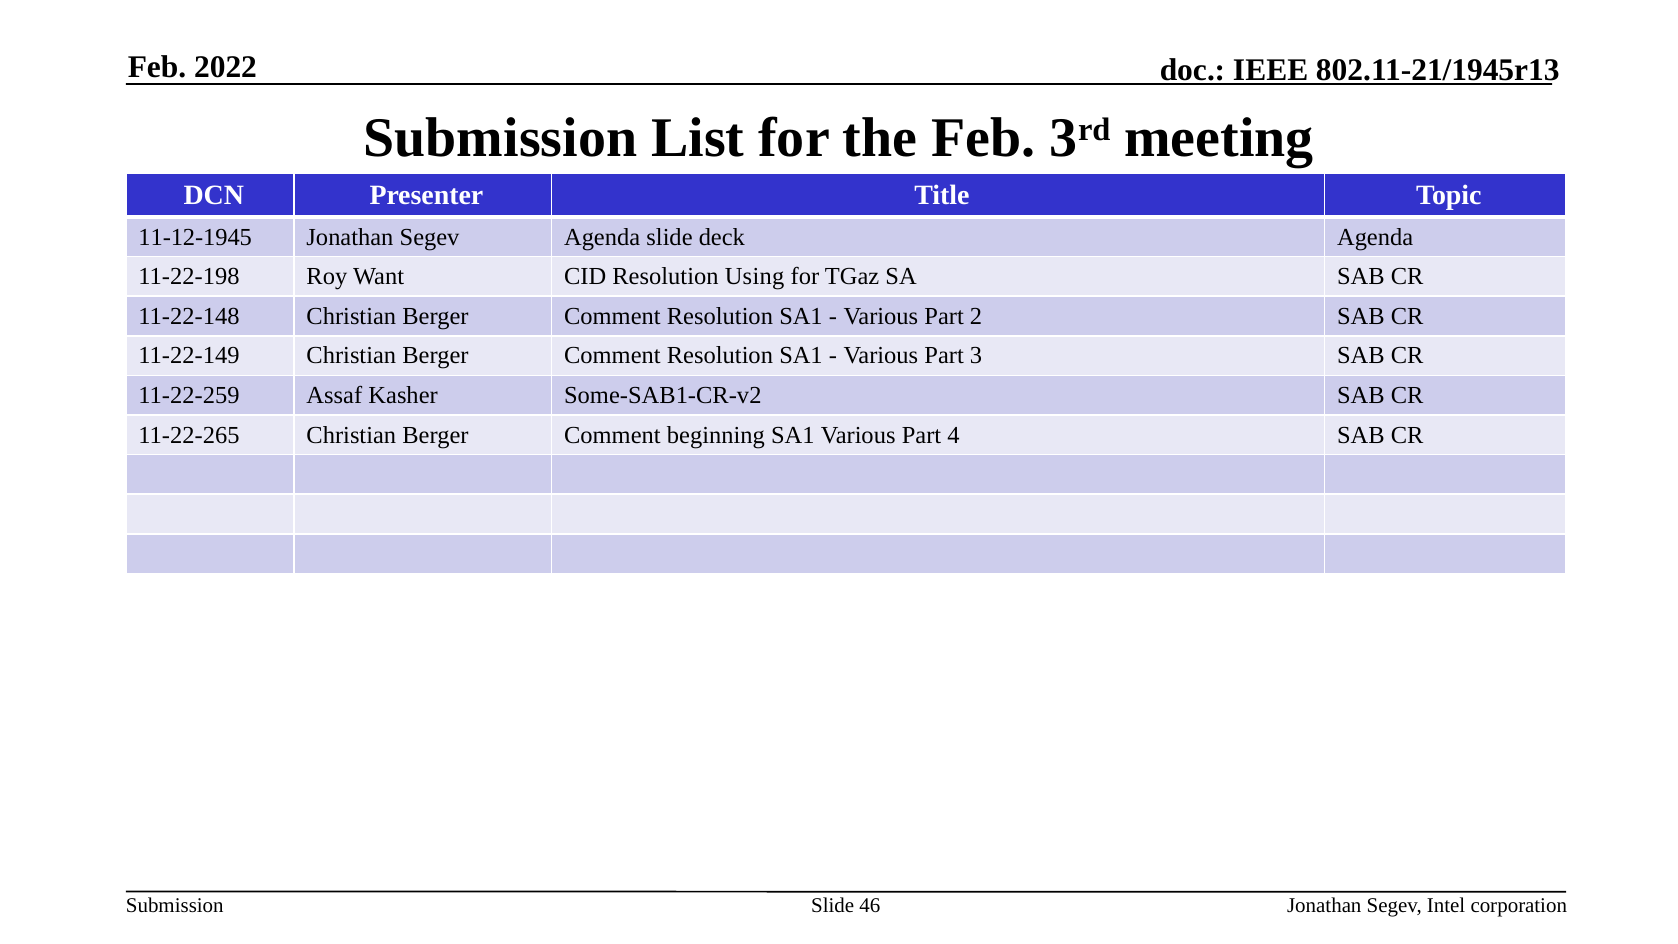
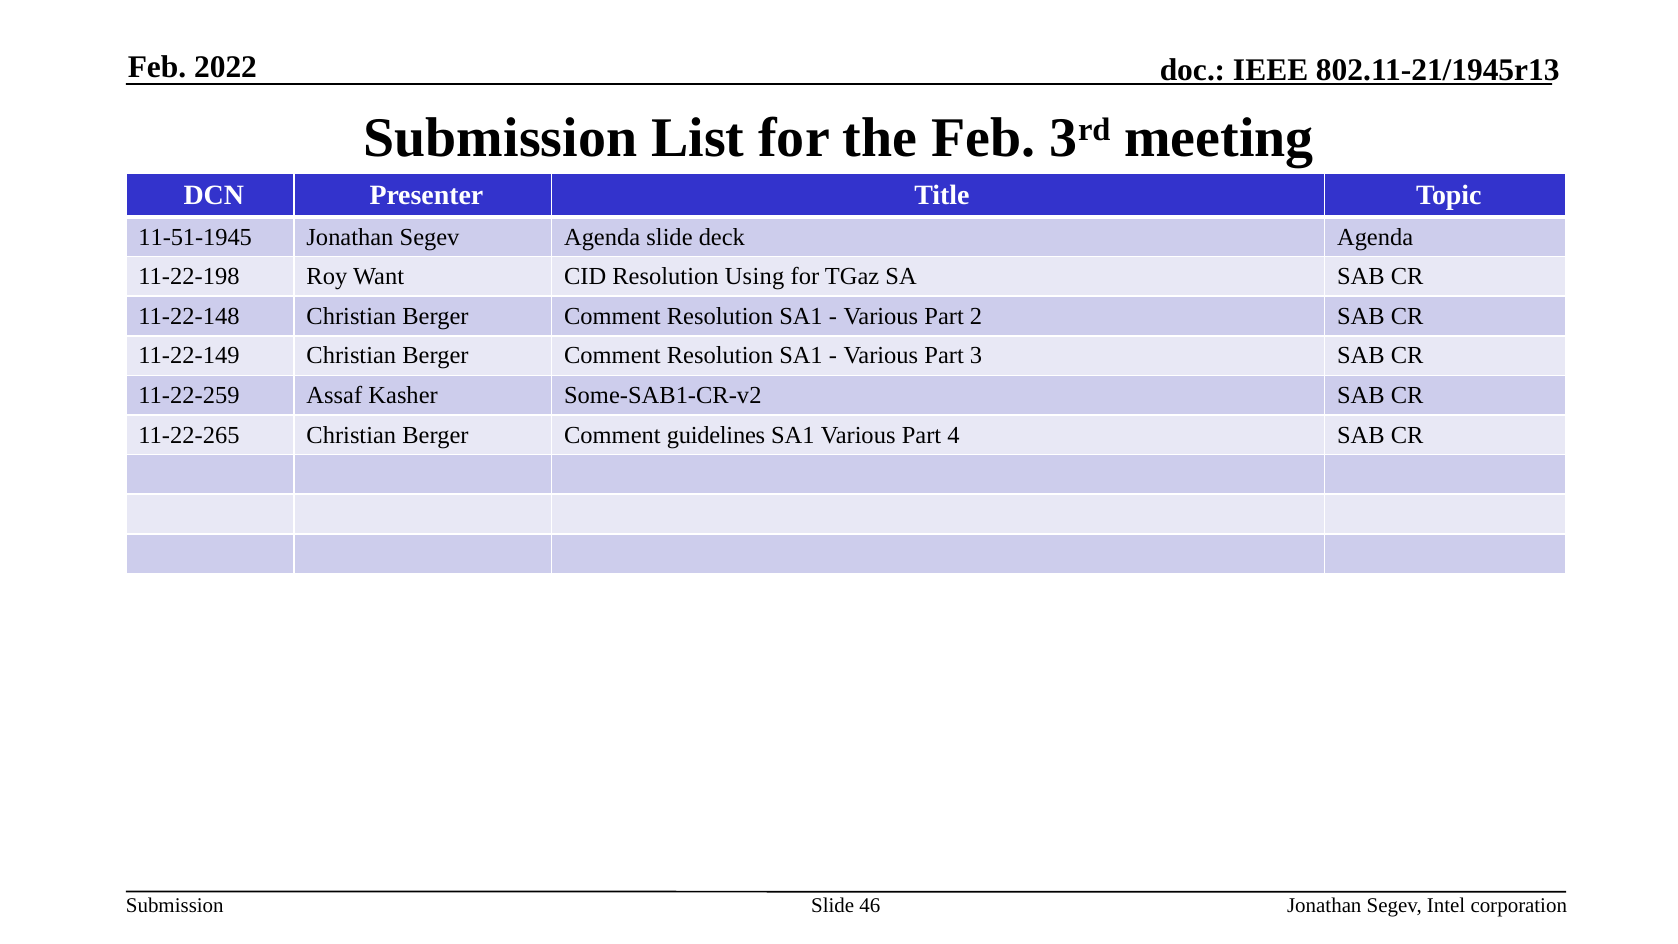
11-12-1945: 11-12-1945 -> 11-51-1945
beginning: beginning -> guidelines
